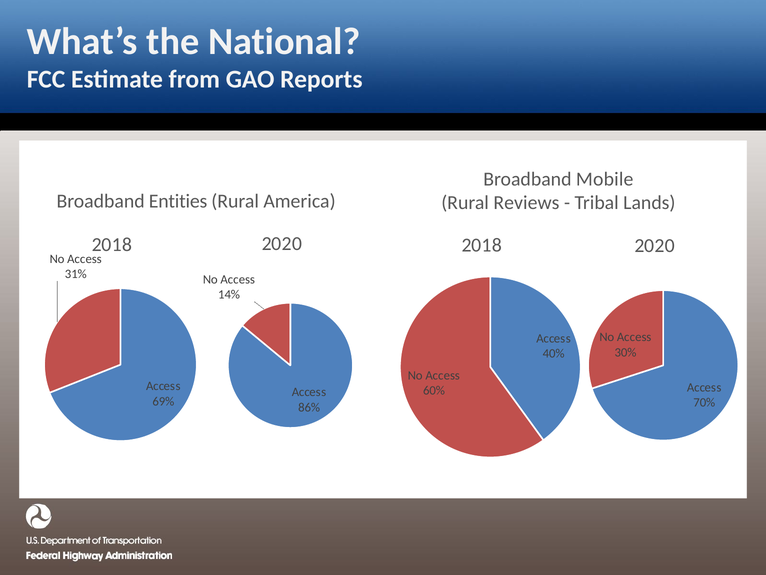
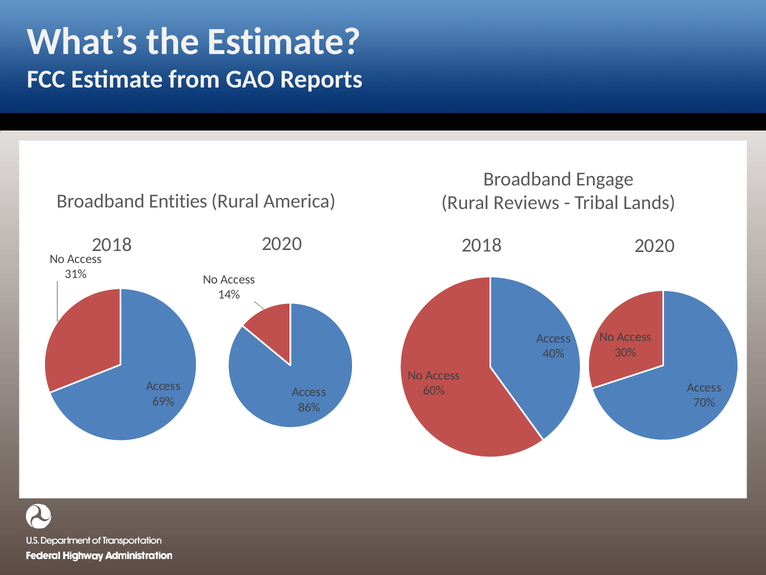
the National: National -> Estimate
Mobile: Mobile -> Engage
